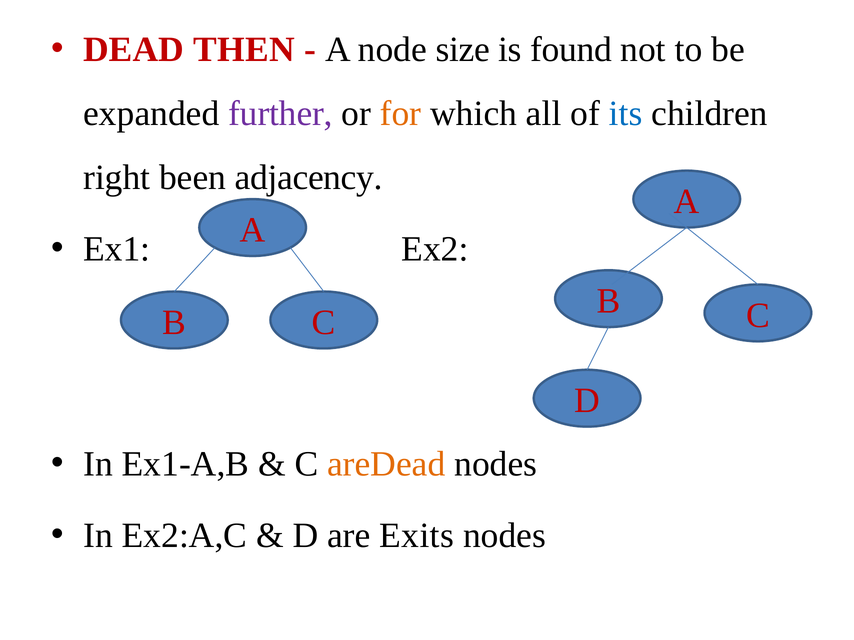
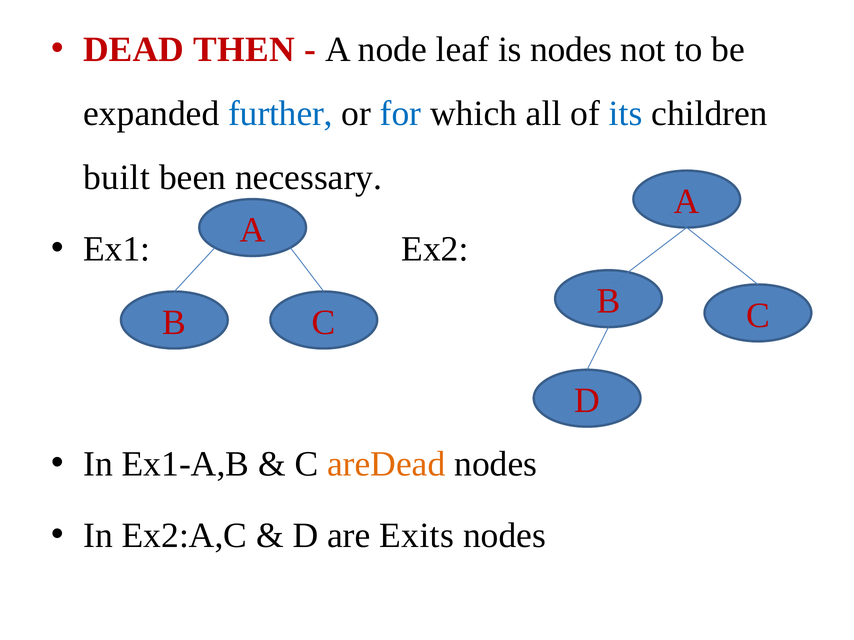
size: size -> leaf
is found: found -> nodes
further colour: purple -> blue
for colour: orange -> blue
right: right -> built
adjacency: adjacency -> necessary
